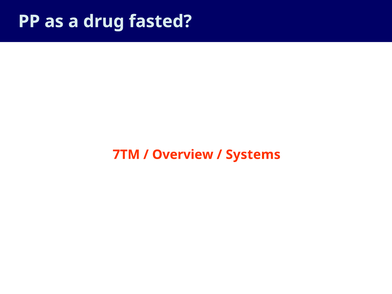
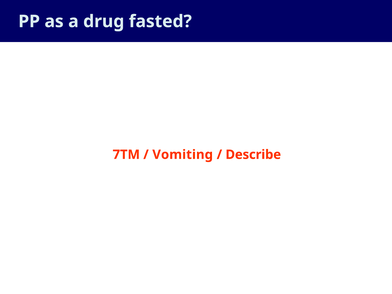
Overview: Overview -> Vomiting
Systems: Systems -> Describe
